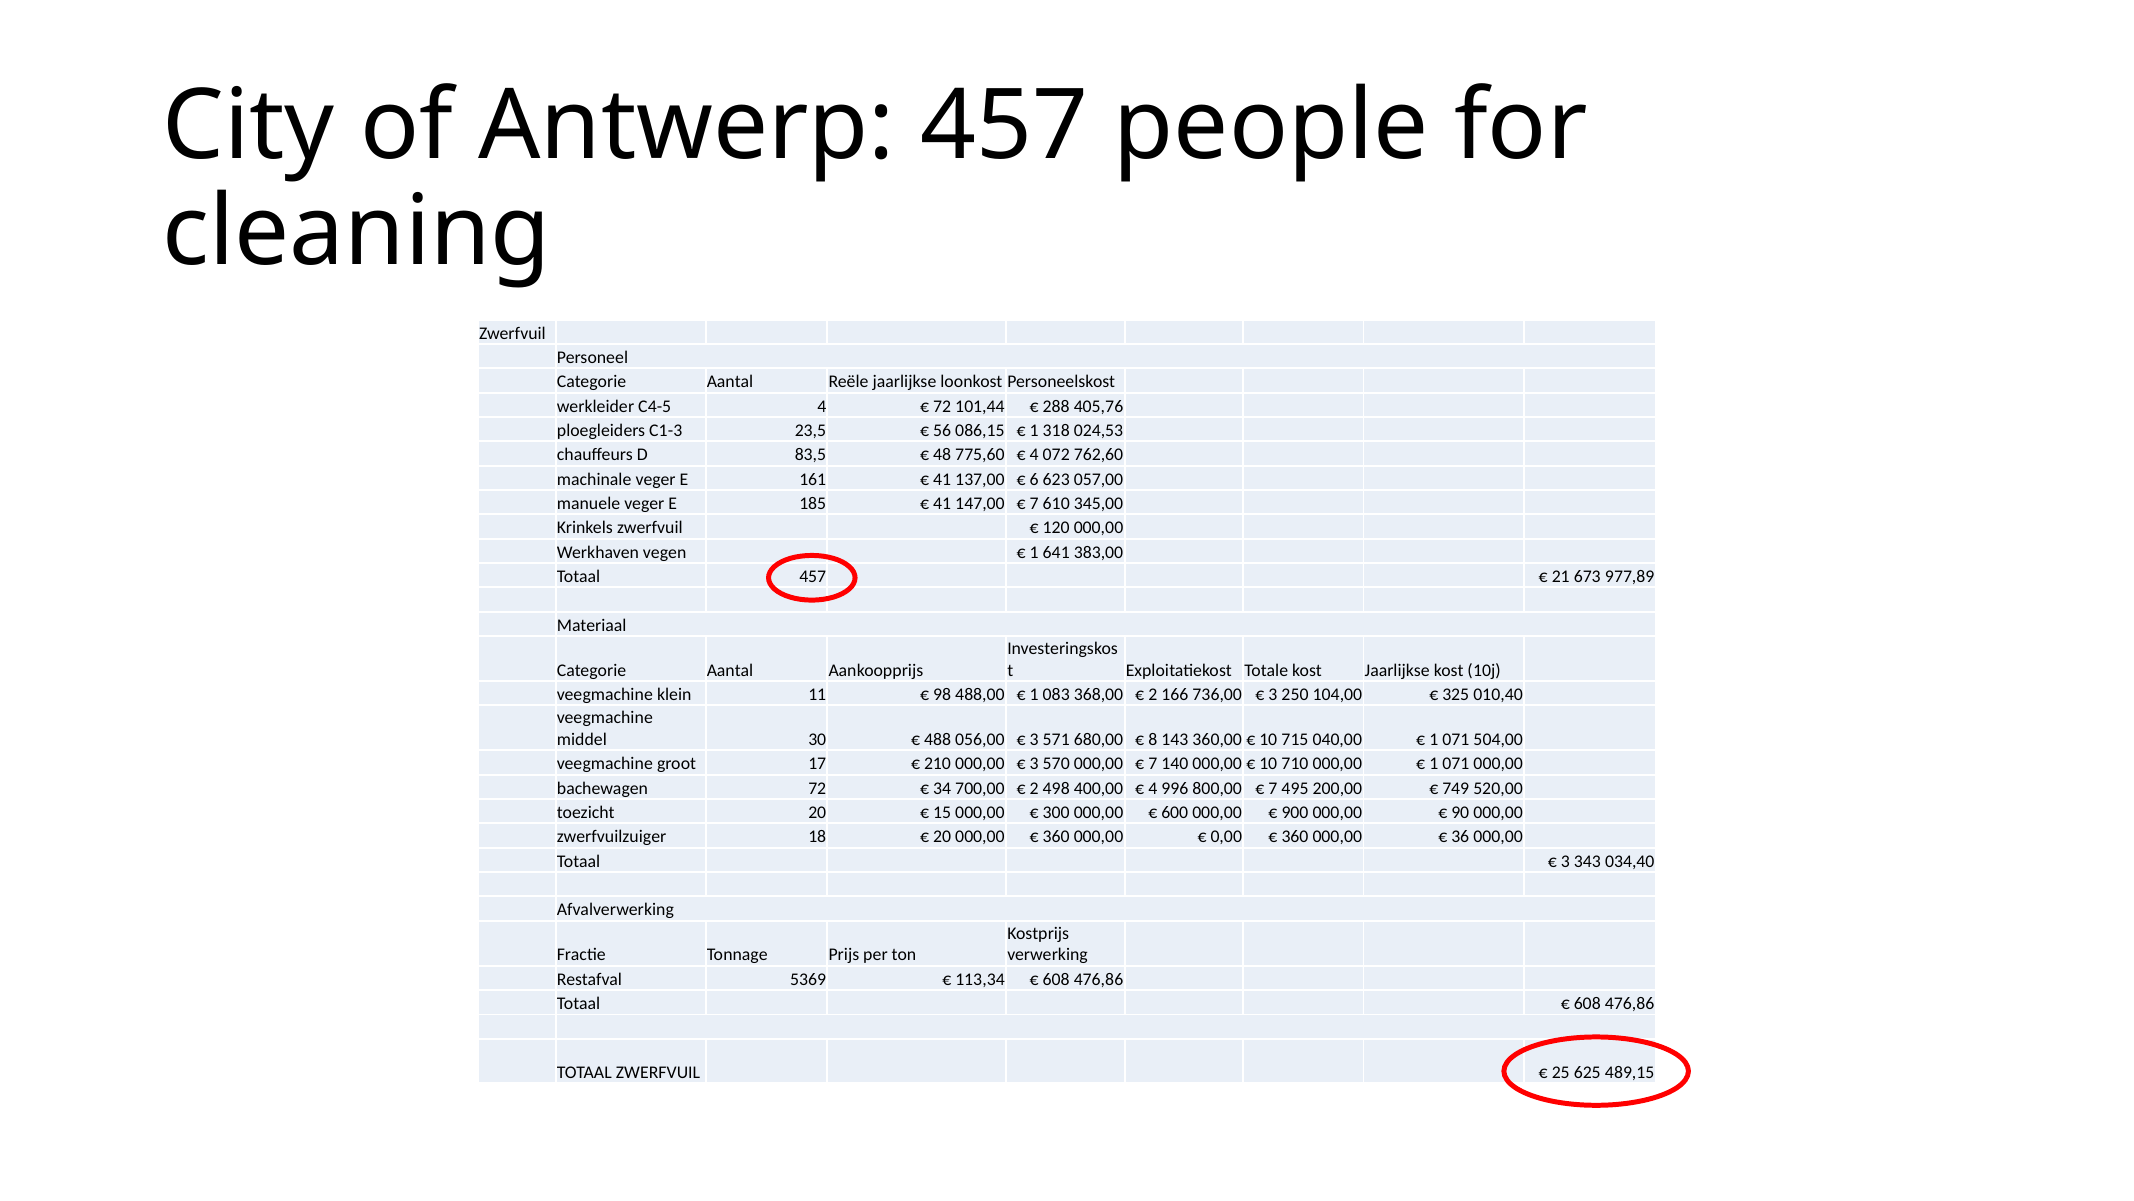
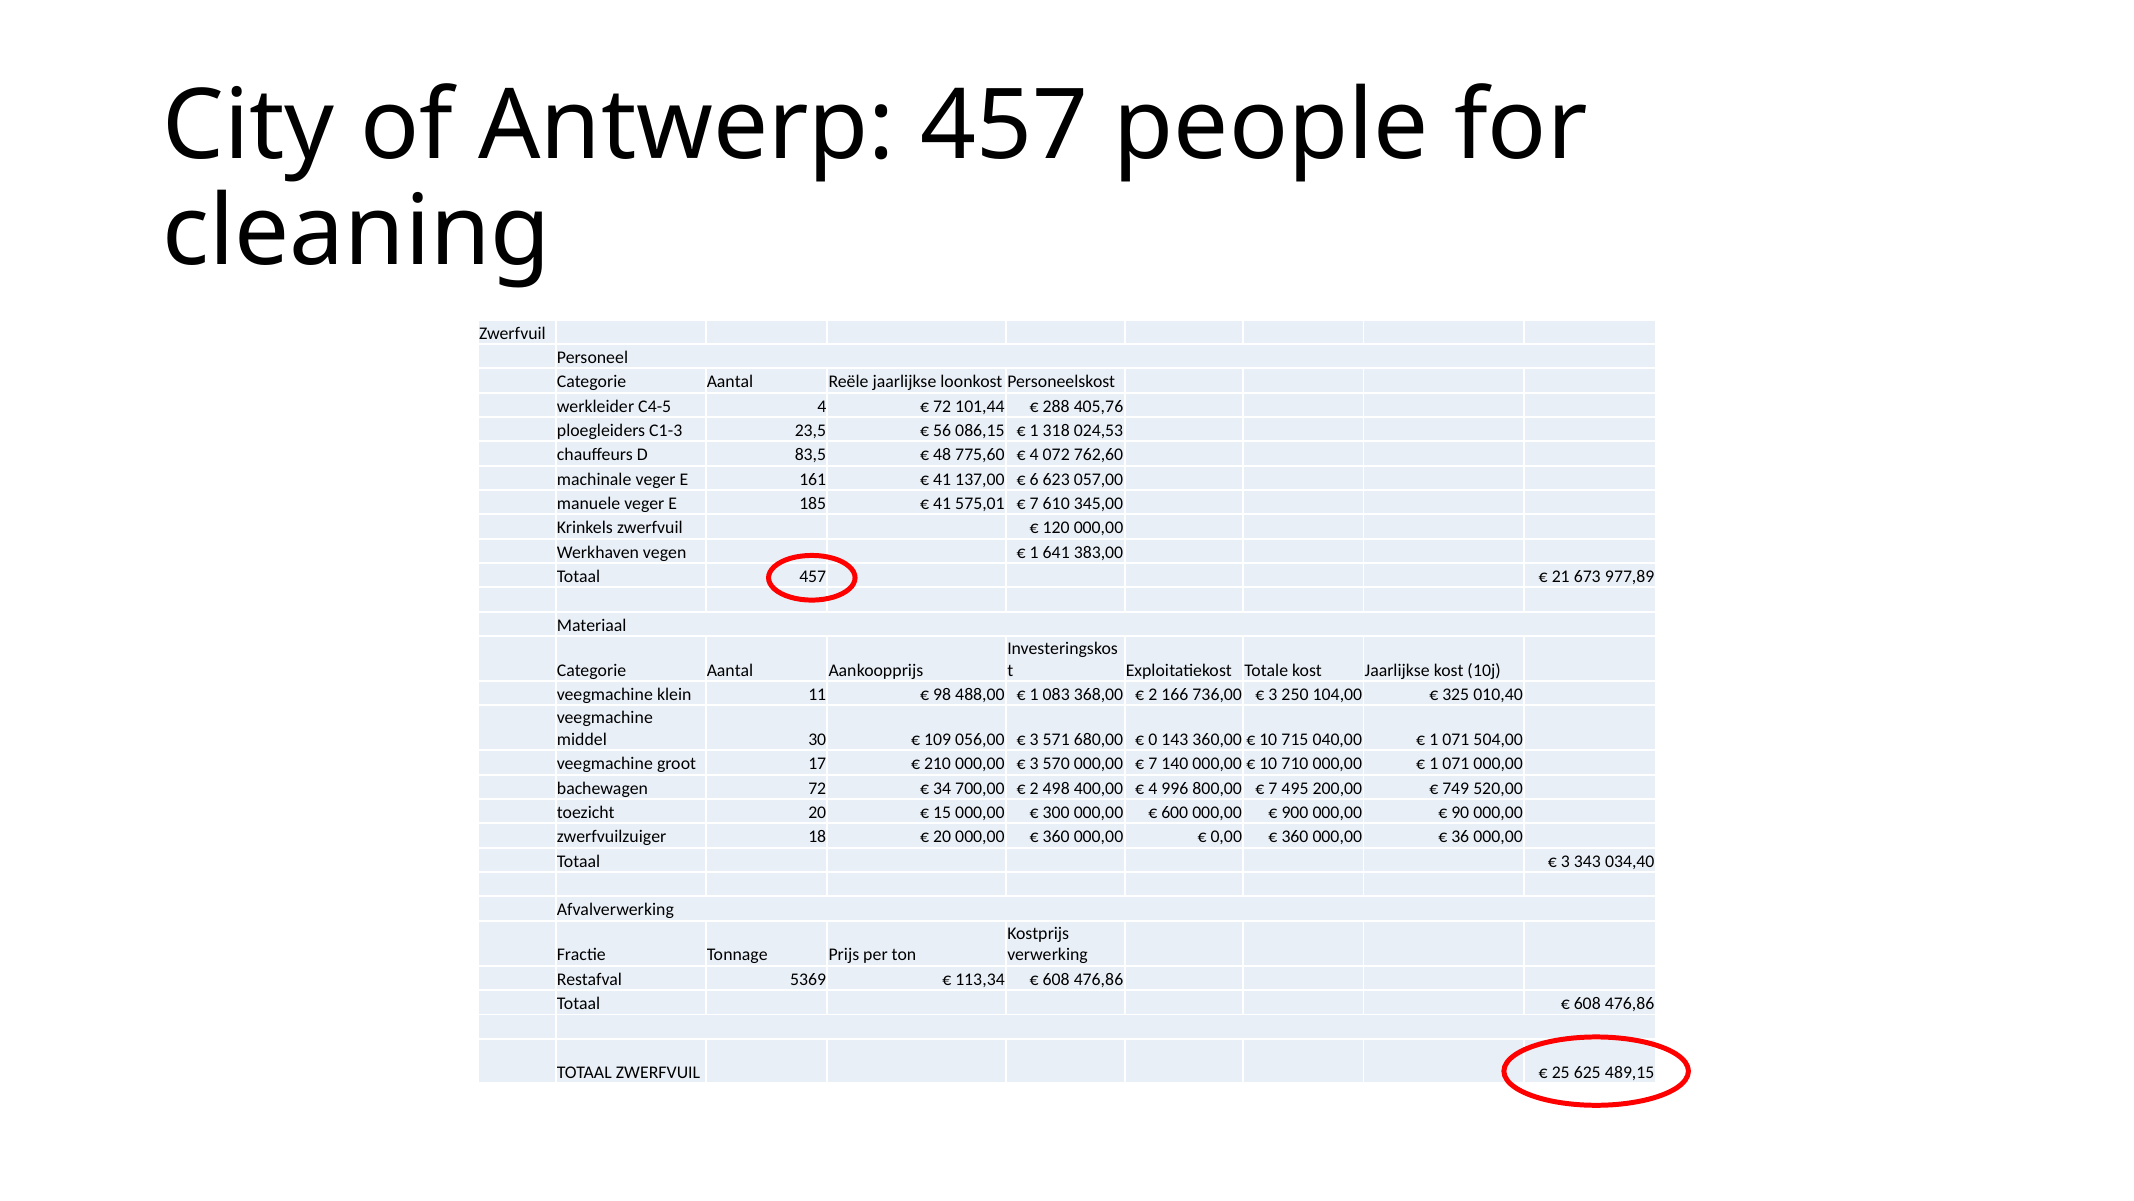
147,00: 147,00 -> 575,01
488: 488 -> 109
8: 8 -> 0
